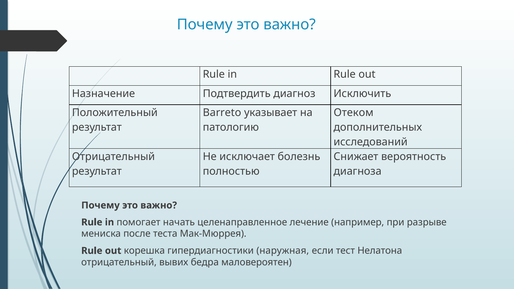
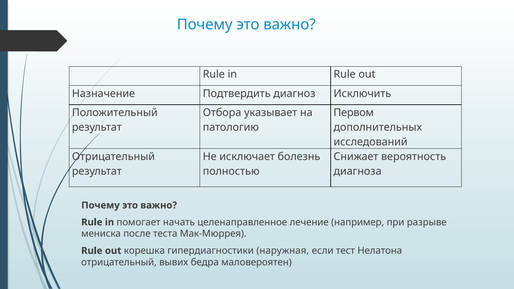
Barreto: Barreto -> Отбора
Отеком: Отеком -> Первом
